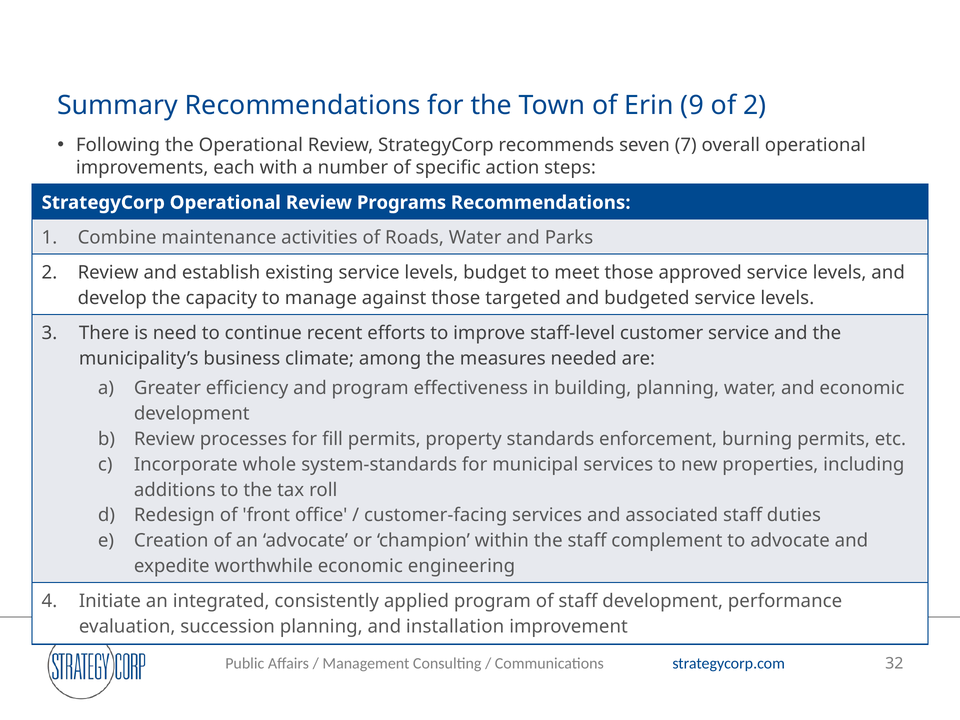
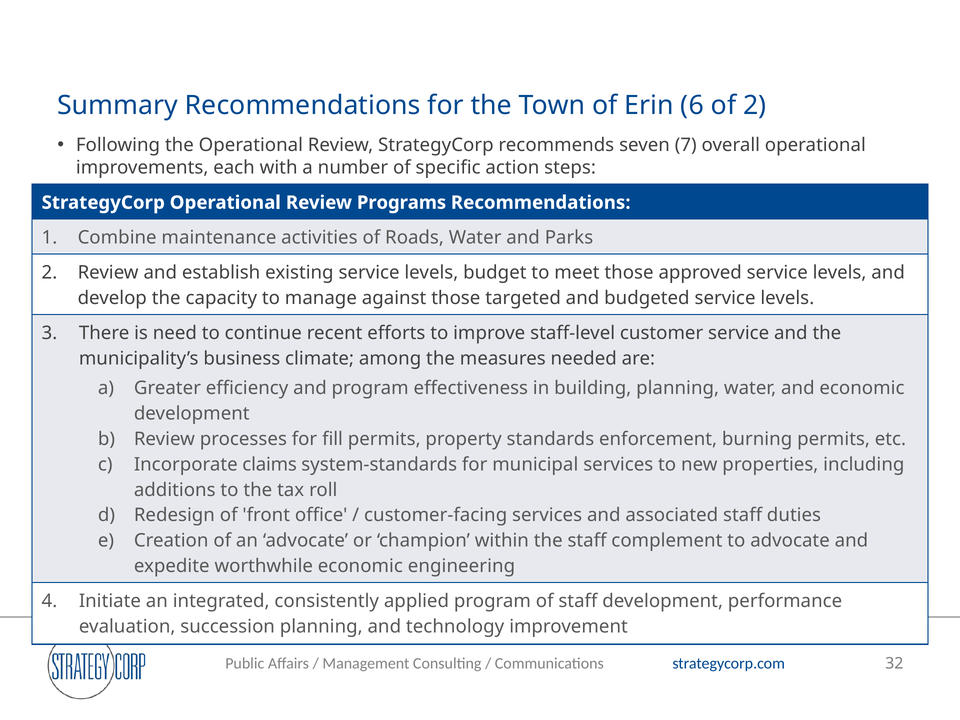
9: 9 -> 6
whole: whole -> claims
installation: installation -> technology
